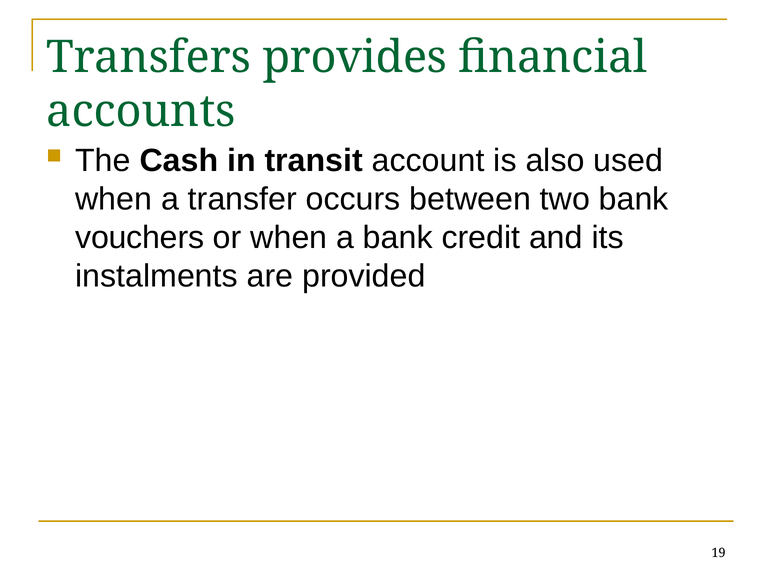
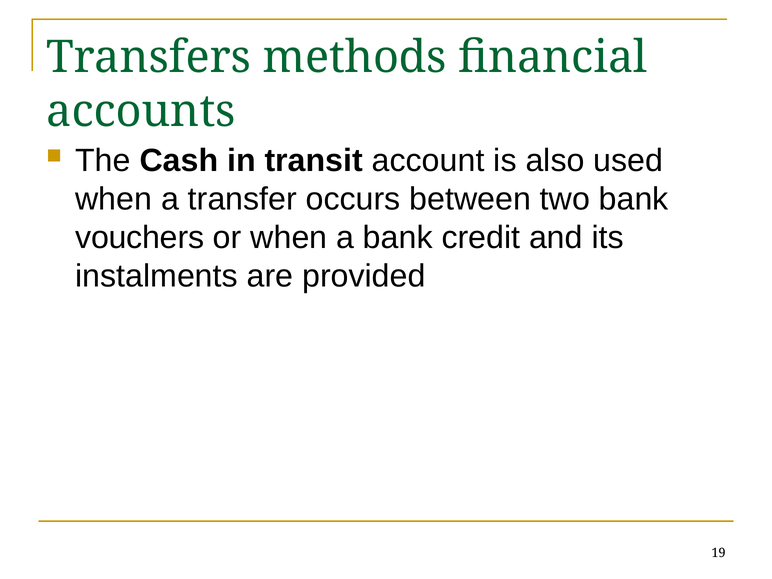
provides: provides -> methods
